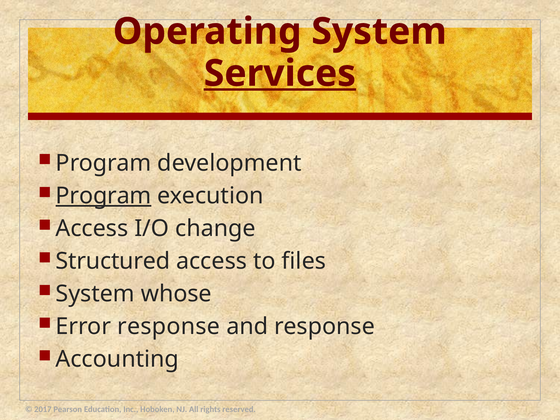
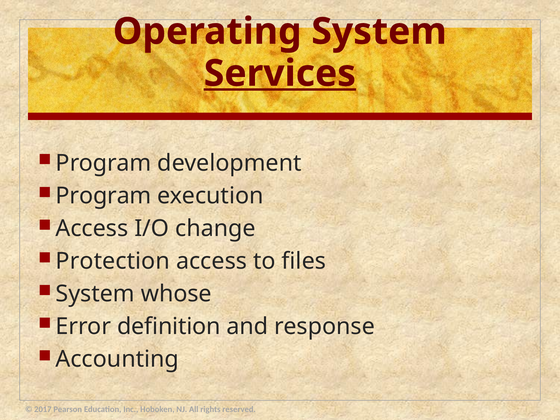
Program at (104, 196) underline: present -> none
Structured: Structured -> Protection
Error response: response -> definition
